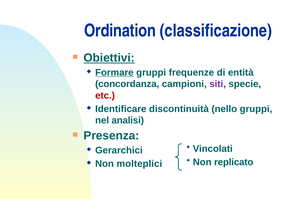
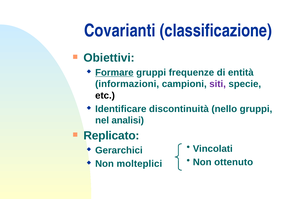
Ordination: Ordination -> Covarianti
Obiettivi underline: present -> none
concordanza: concordanza -> informazioni
etc colour: red -> black
Presenza: Presenza -> Replicato
replicato: replicato -> ottenuto
